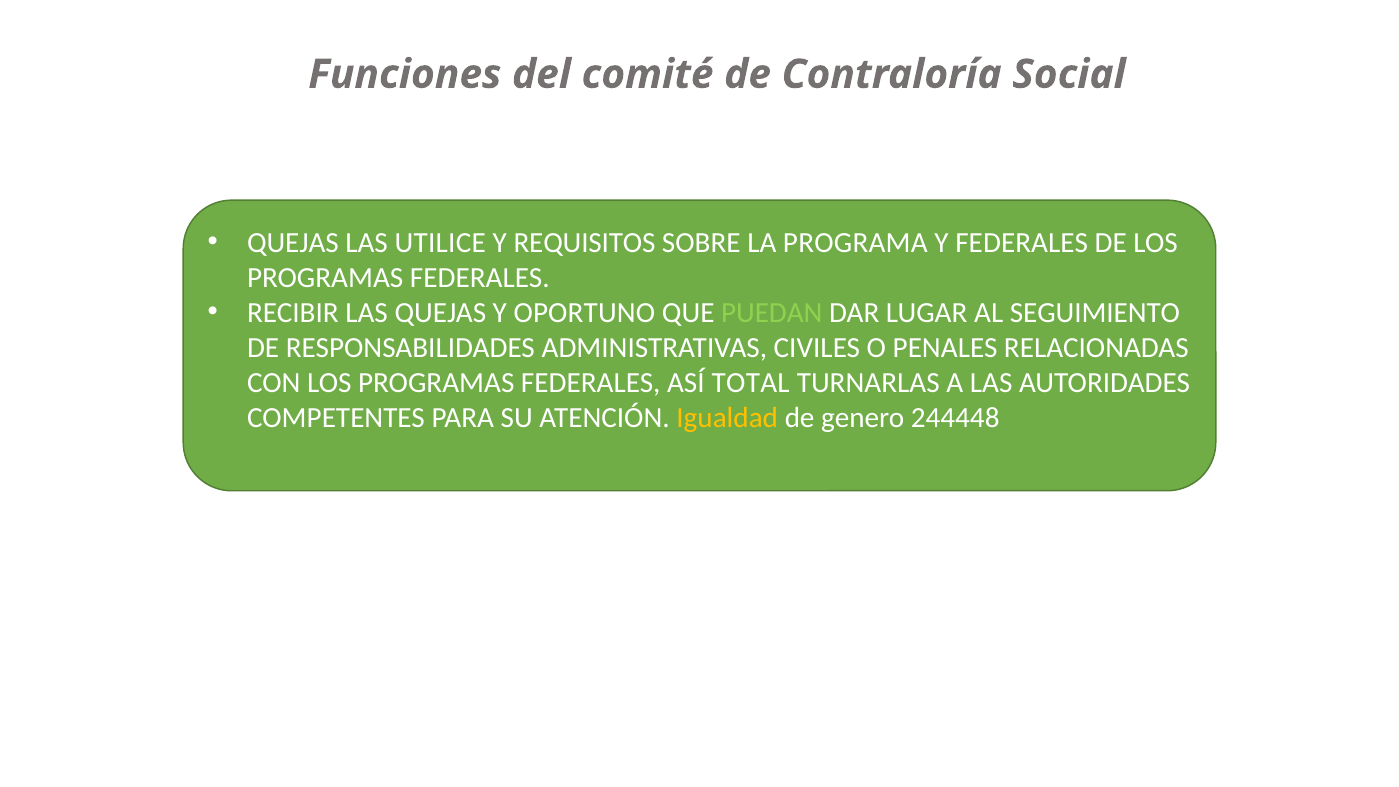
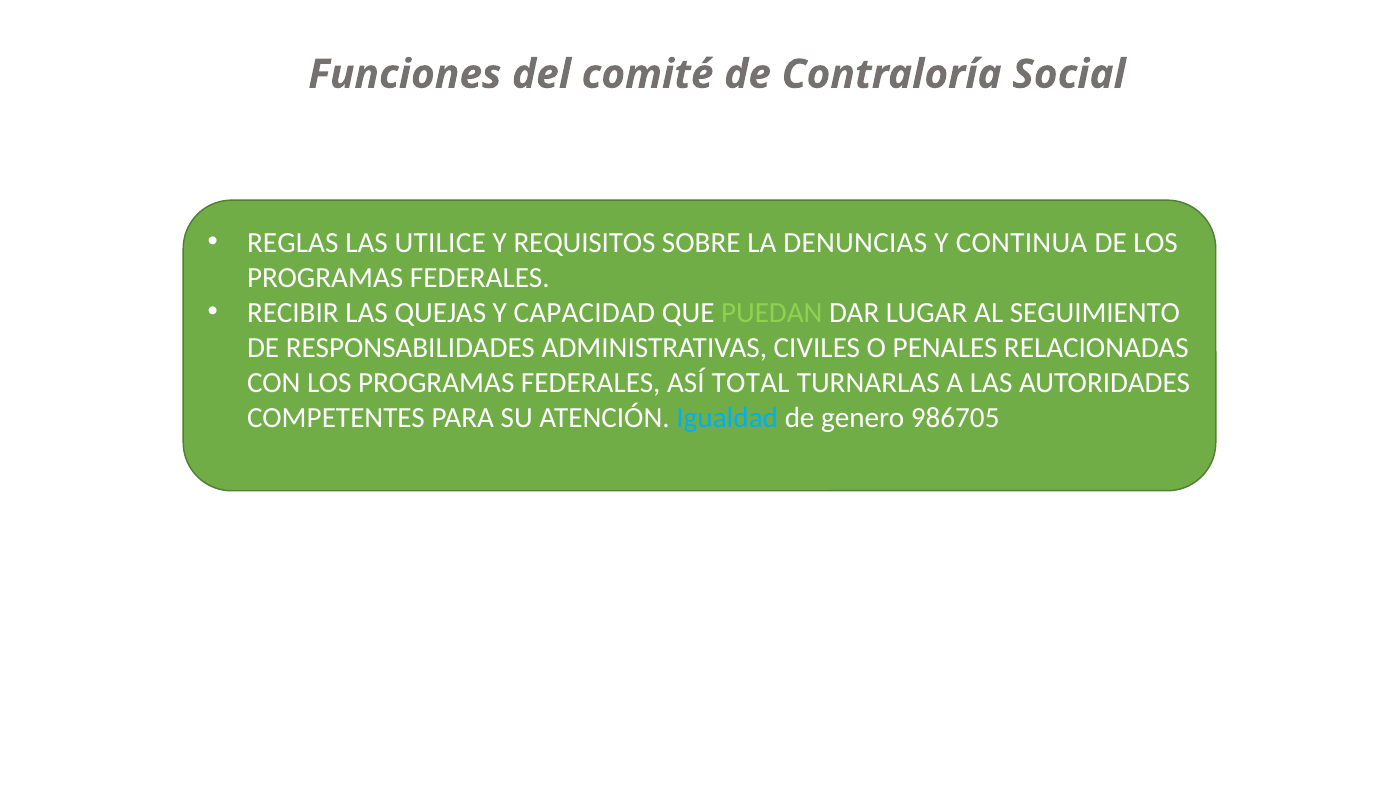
QUEJAS at (293, 242): QUEJAS -> REGLAS
PROGRAMA: PROGRAMA -> DENUNCIAS
Y FEDERALES: FEDERALES -> CONTINUA
OPORTUNO: OPORTUNO -> CAPACIDAD
Igualdad colour: yellow -> light blue
244448: 244448 -> 986705
